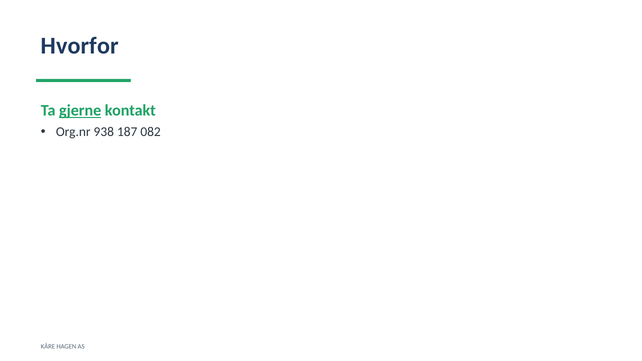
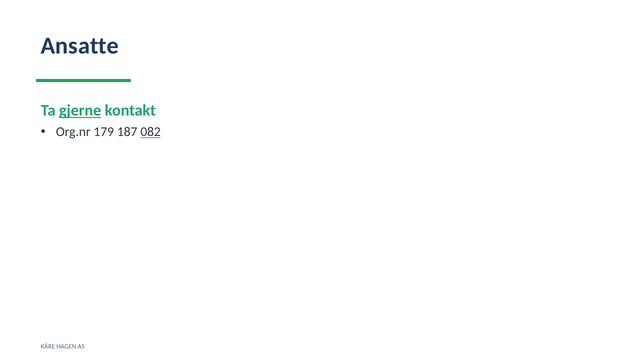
Hvorfor: Hvorfor -> Ansatte
938: 938 -> 179
082 underline: none -> present
